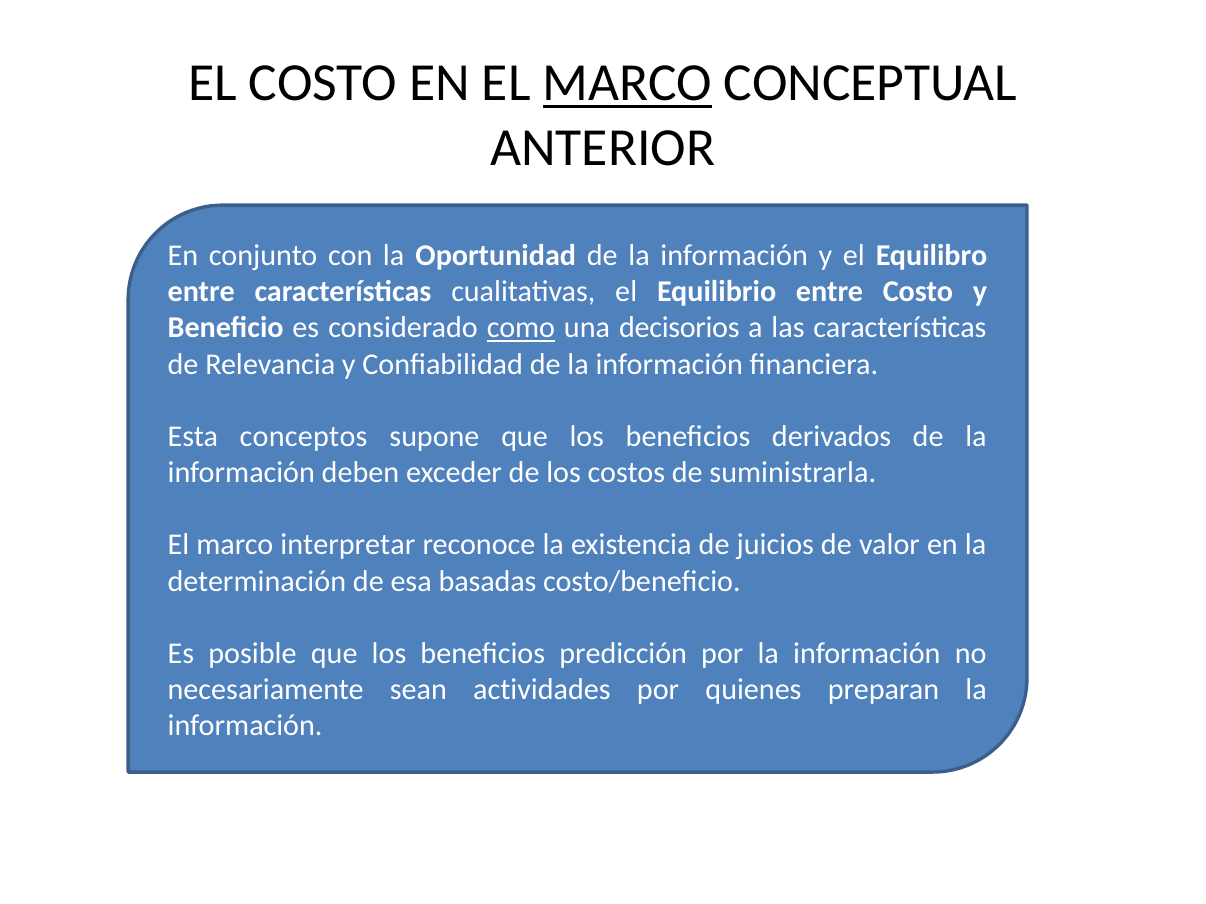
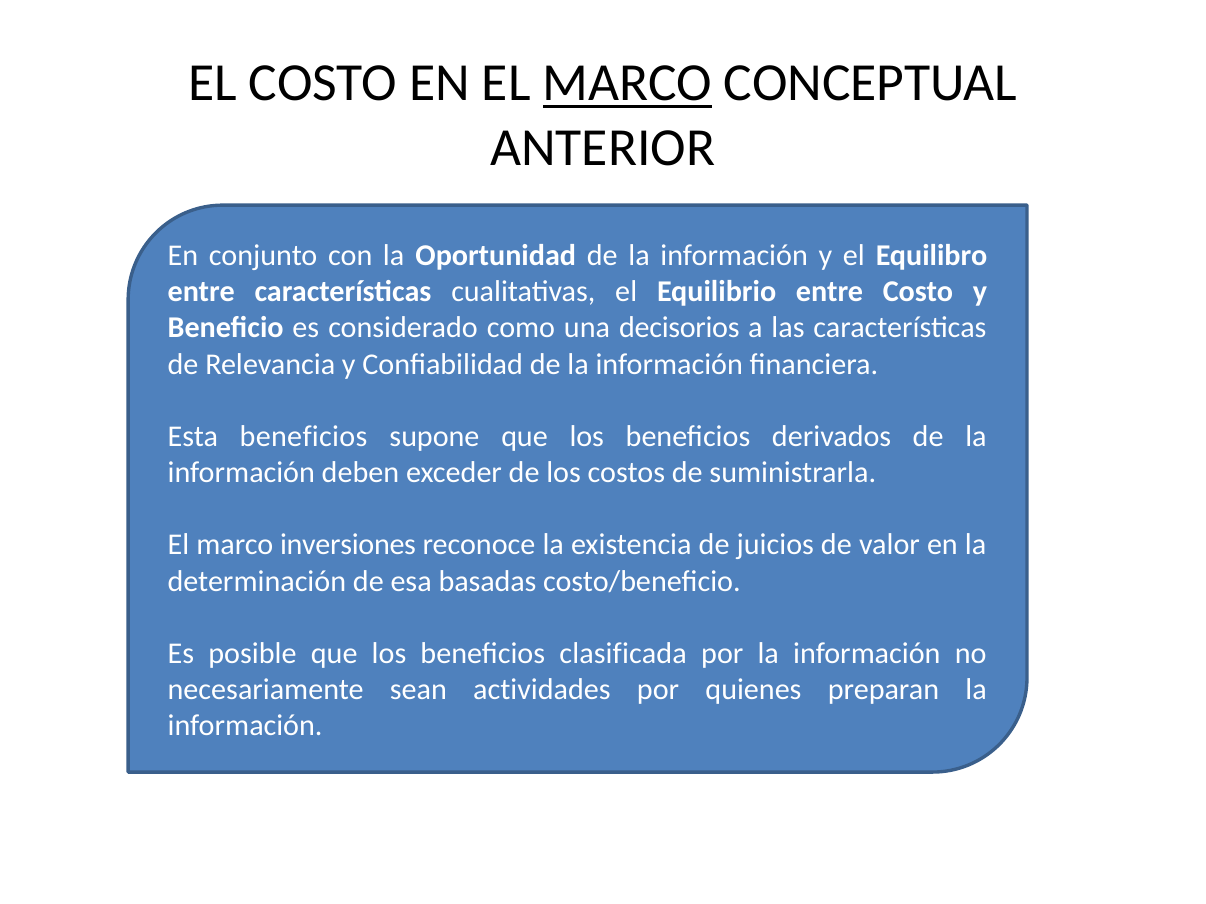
como underline: present -> none
Esta conceptos: conceptos -> beneficios
interpretar: interpretar -> inversiones
predicción: predicción -> clasificada
